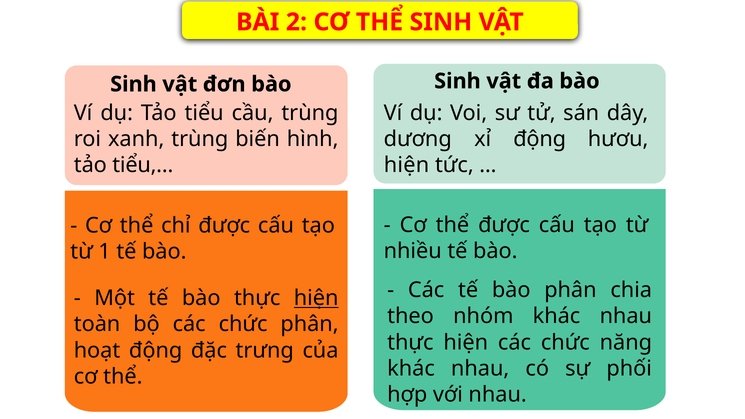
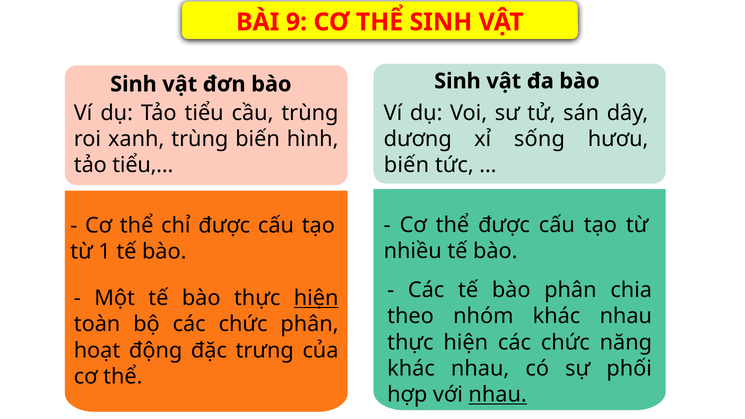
2: 2 -> 9
xỉ động: động -> sống
hiện at (406, 165): hiện -> biến
nhau at (498, 395) underline: none -> present
